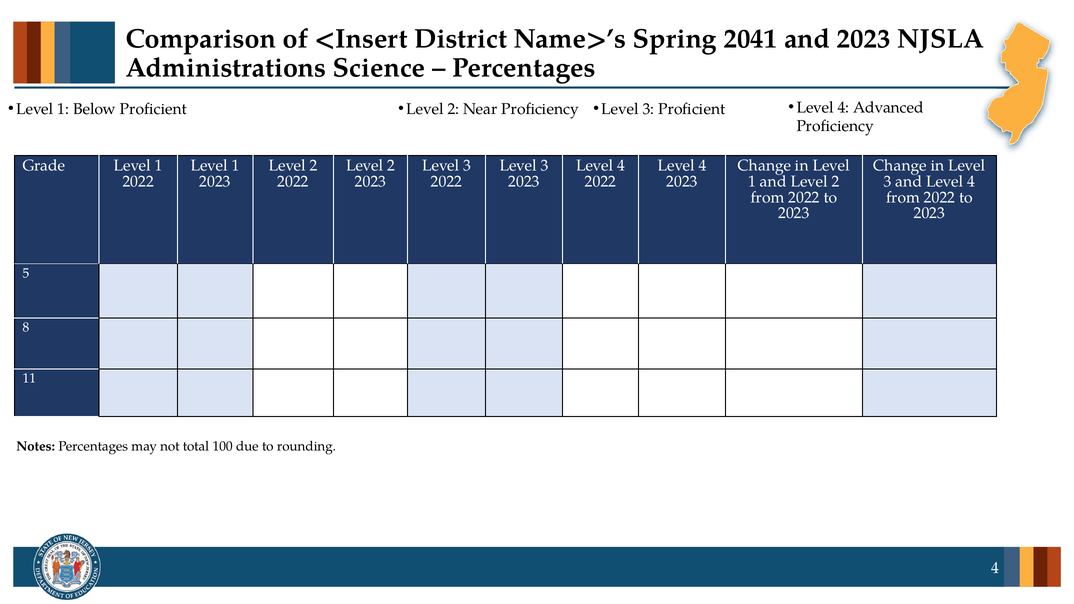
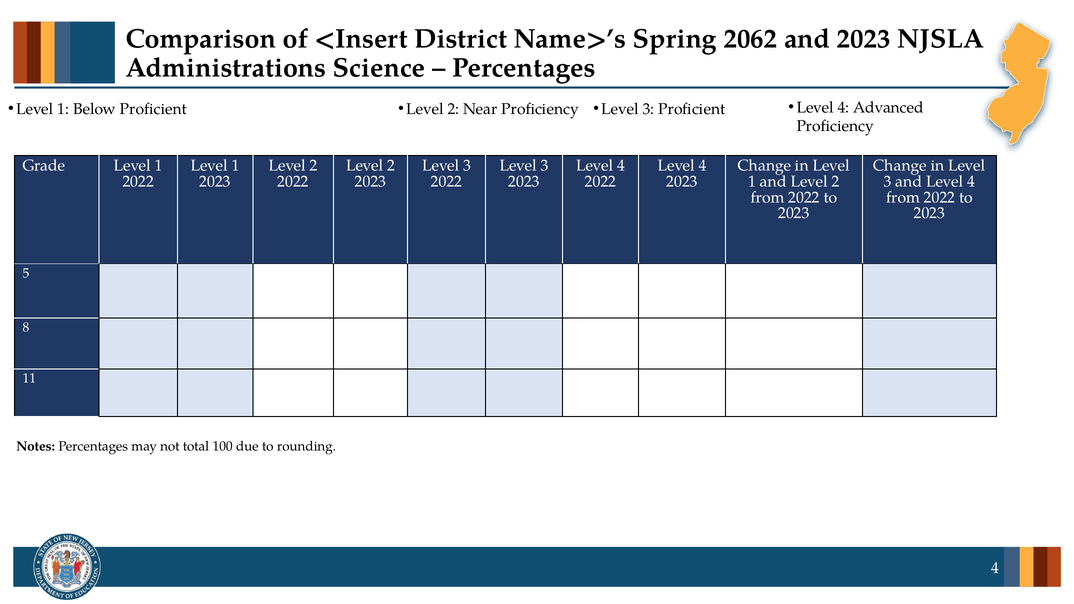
2041: 2041 -> 2062
